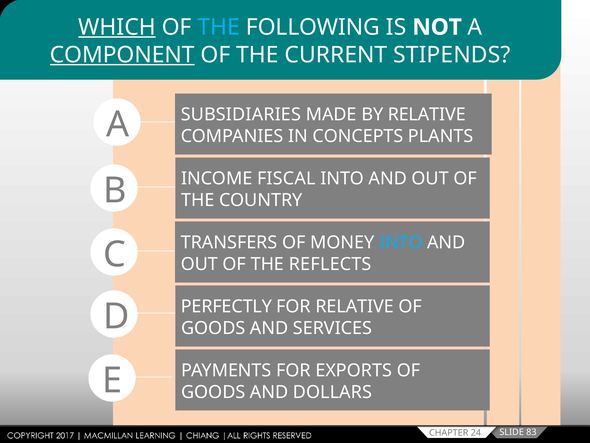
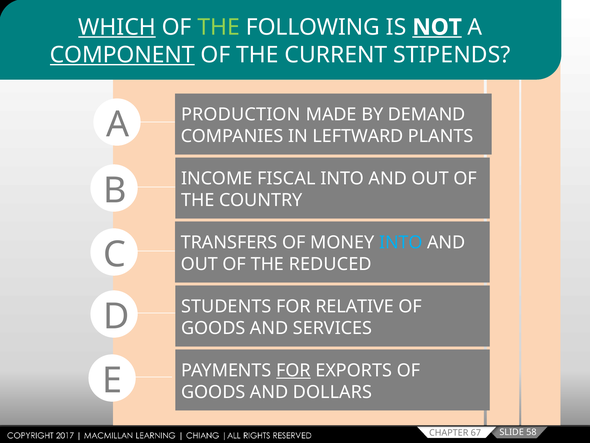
THE at (219, 27) colour: light blue -> light green
NOT underline: none -> present
SUBSIDIARIES: SUBSIDIARIES -> PRODUCTION
BY RELATIVE: RELATIVE -> DEMAND
CONCEPTS: CONCEPTS -> LEFTWARD
REFLECTS: REFLECTS -> REDUCED
PERFECTLY: PERFECTLY -> STUDENTS
FOR at (293, 370) underline: none -> present
83: 83 -> 58
24: 24 -> 67
